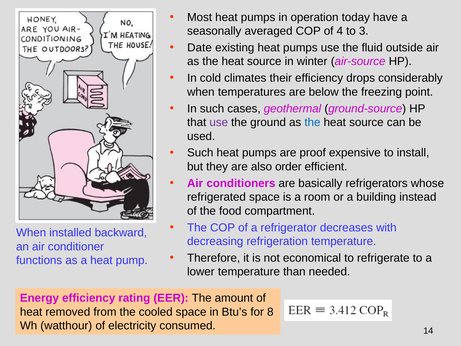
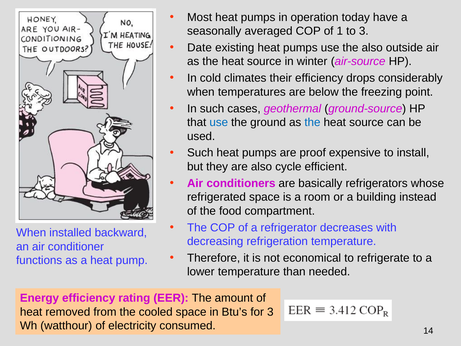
4: 4 -> 1
the fluid: fluid -> also
use at (219, 122) colour: purple -> blue
order: order -> cycle
for 8: 8 -> 3
